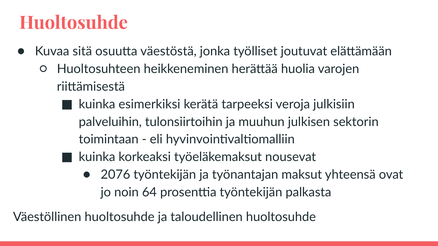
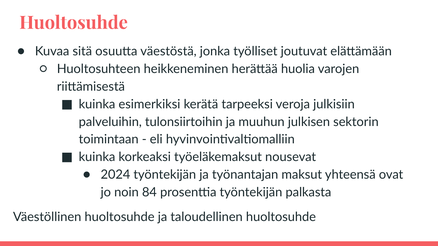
2076: 2076 -> 2024
64: 64 -> 84
